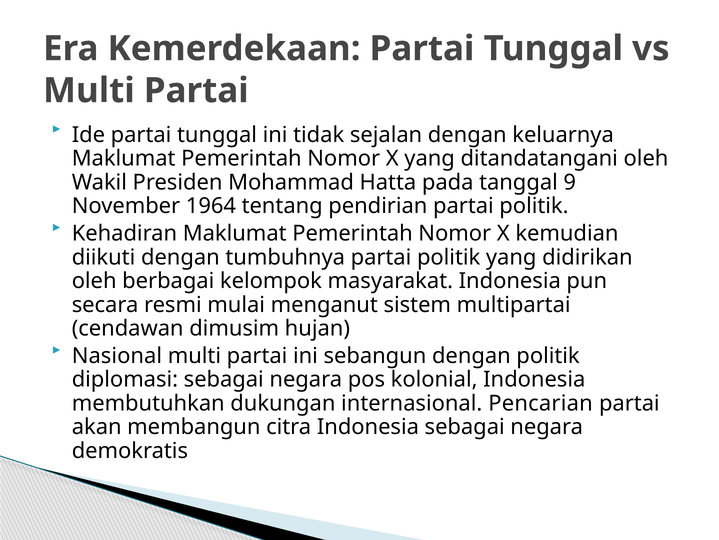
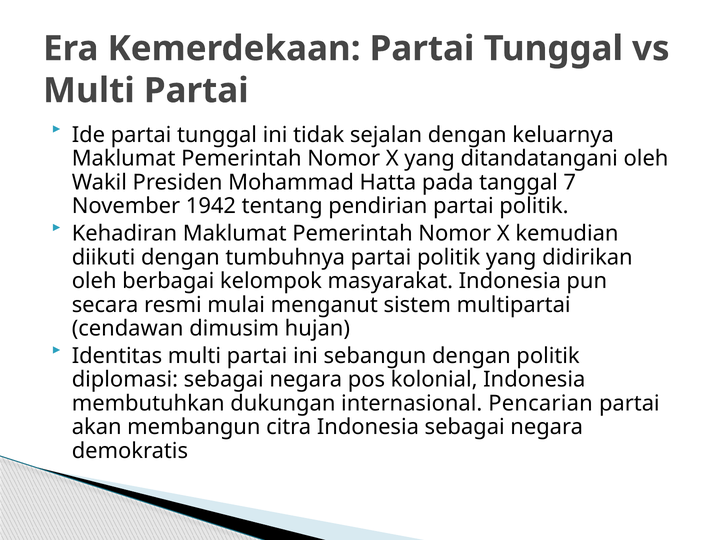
9: 9 -> 7
1964: 1964 -> 1942
Nasional: Nasional -> Identitas
